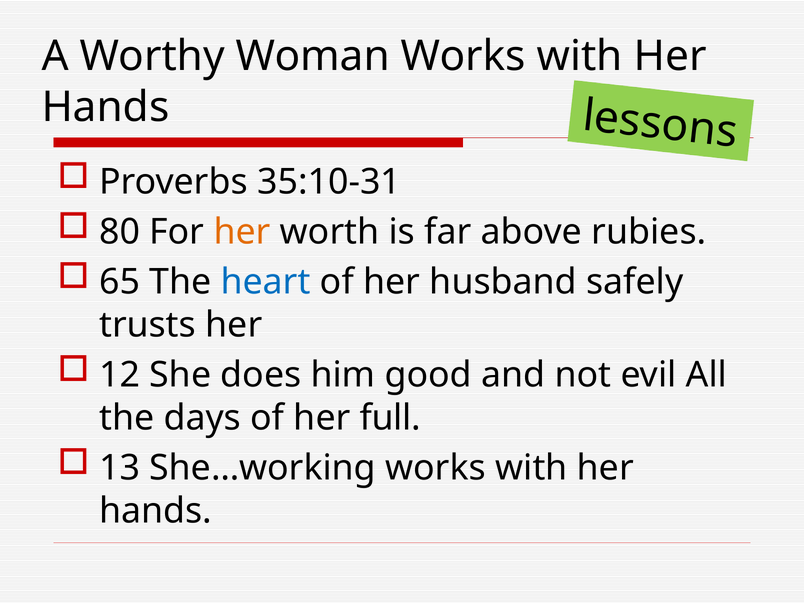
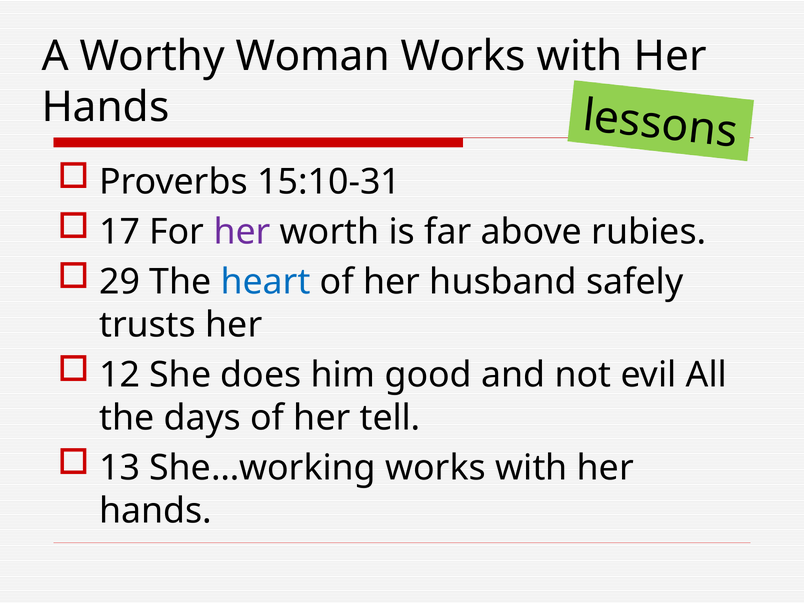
35:10-31: 35:10-31 -> 15:10-31
80: 80 -> 17
her at (242, 232) colour: orange -> purple
65: 65 -> 29
full: full -> tell
